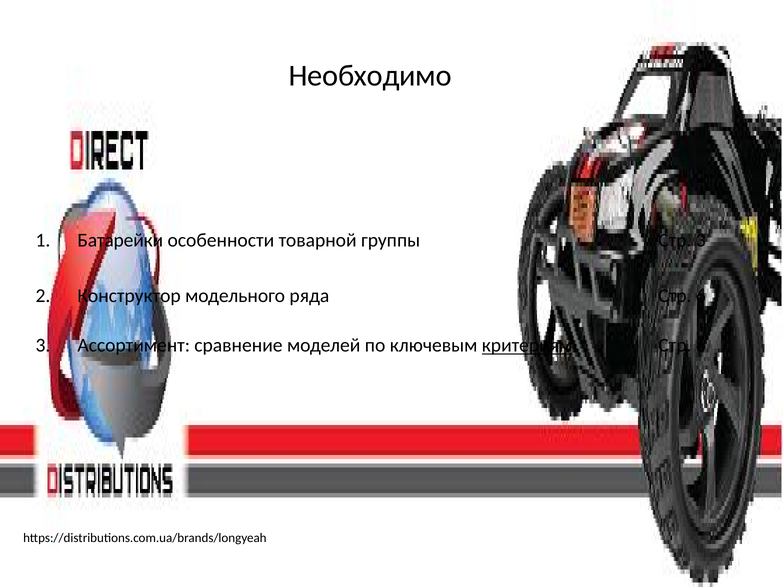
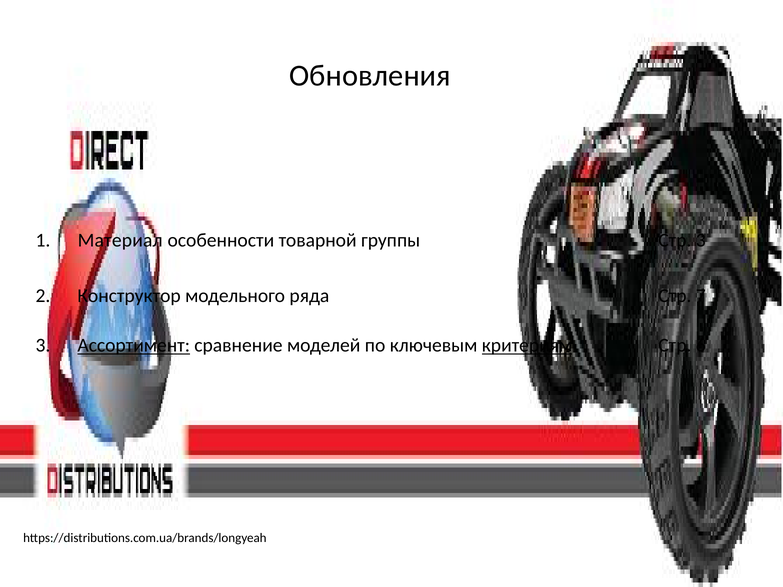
Необходимо: Необходимо -> Обновления
Батарейки: Батарейки -> Материал
ряда Стр 6: 6 -> 7
Ассортимент underline: none -> present
